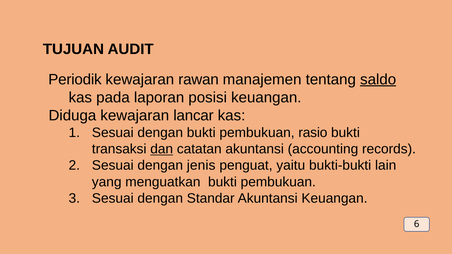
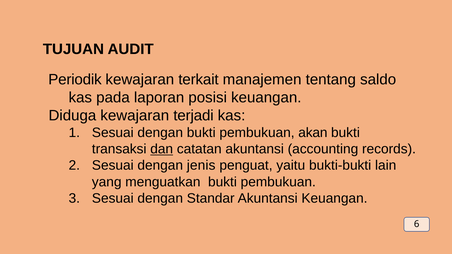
rawan: rawan -> terkait
saldo underline: present -> none
lancar: lancar -> terjadi
rasio: rasio -> akan
